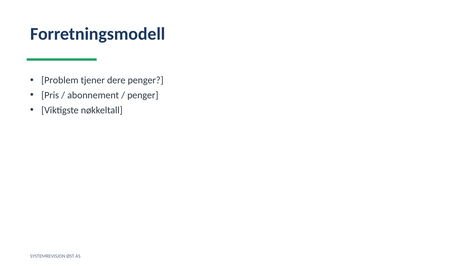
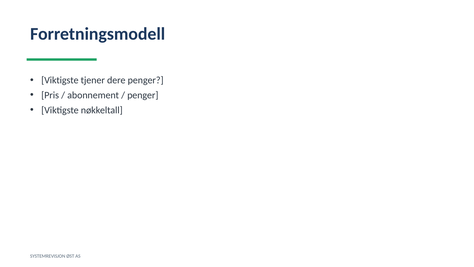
Problem at (60, 80): Problem -> Viktigste
